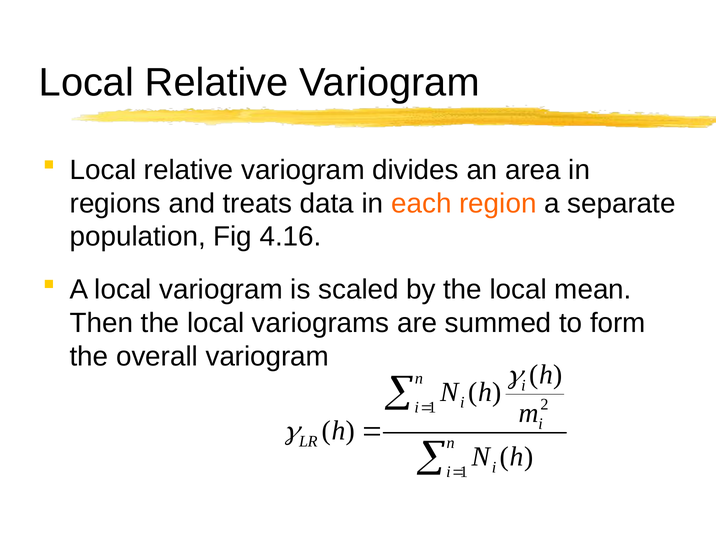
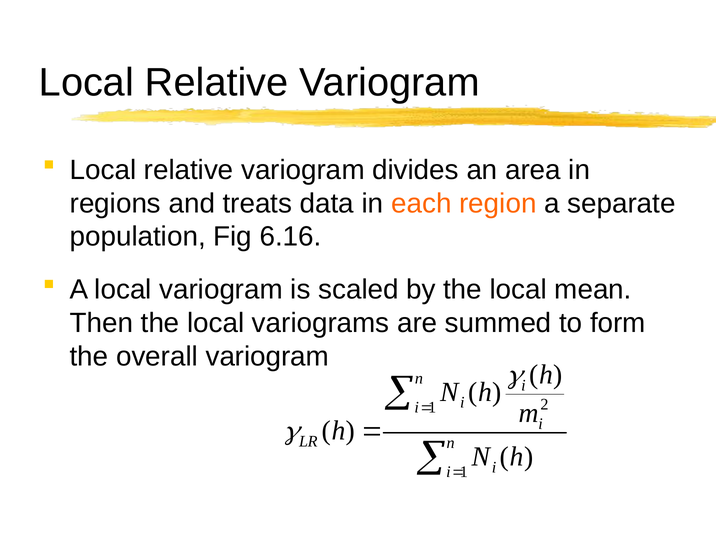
4.16: 4.16 -> 6.16
